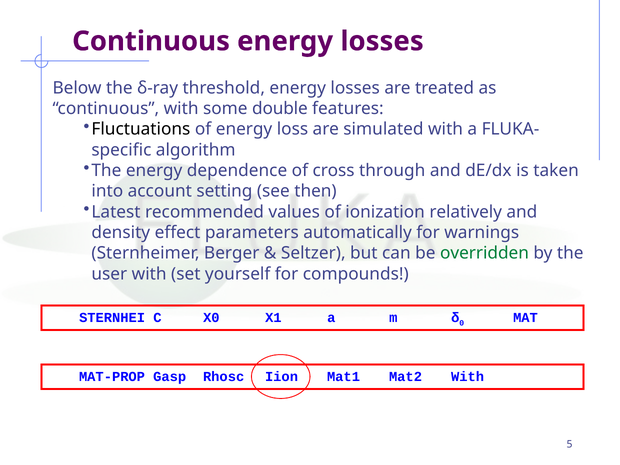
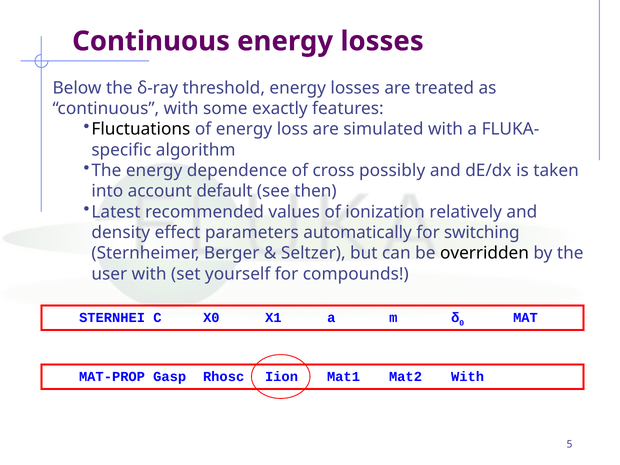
double: double -> exactly
through: through -> possibly
setting: setting -> default
warnings: warnings -> switching
overridden colour: green -> black
